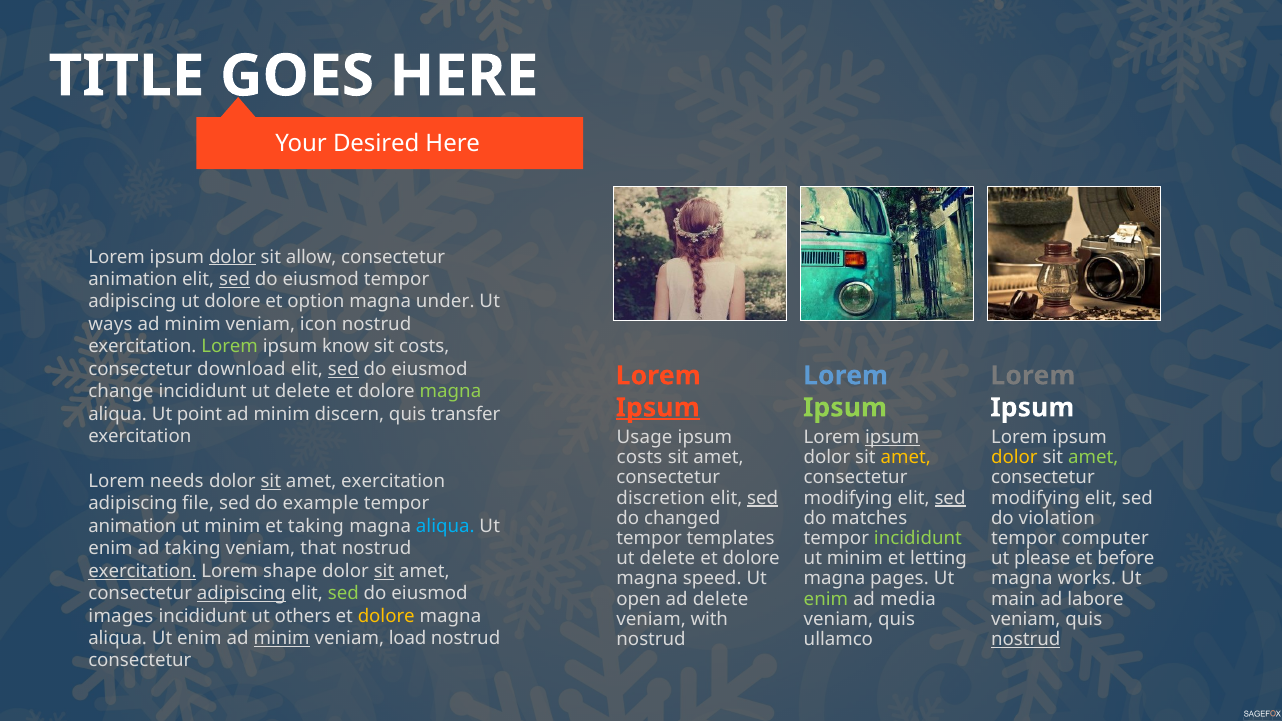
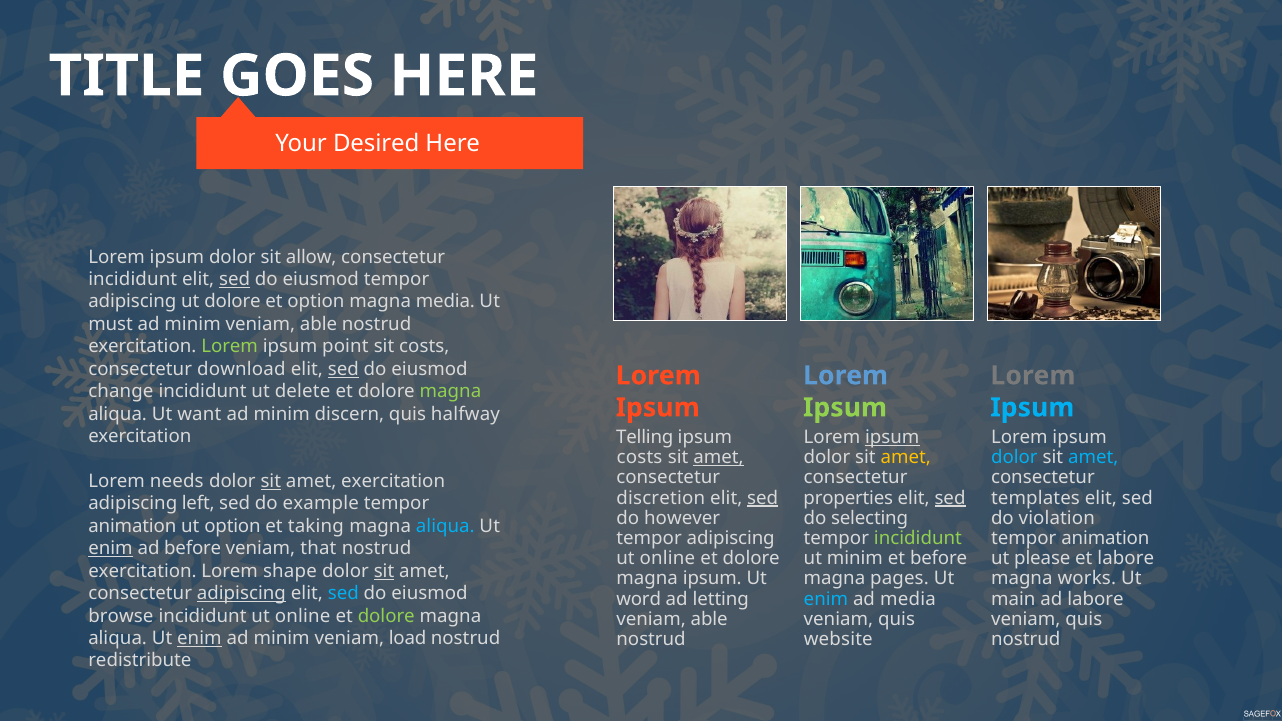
dolor at (232, 257) underline: present -> none
animation at (133, 279): animation -> incididunt
magna under: under -> media
ways: ways -> must
minim veniam icon: icon -> able
know: know -> point
Ipsum at (658, 408) underline: present -> none
Ipsum at (1032, 408) colour: white -> light blue
point: point -> want
transfer: transfer -> halfway
Usage: Usage -> Telling
amet at (718, 458) underline: none -> present
dolor at (1014, 458) colour: yellow -> light blue
amet at (1093, 458) colour: light green -> light blue
modifying at (848, 498): modifying -> properties
modifying at (1036, 498): modifying -> templates
file: file -> left
changed: changed -> however
matches: matches -> selecting
minim at (232, 526): minim -> option
templates at (731, 538): templates -> adipiscing
computer at (1105, 538): computer -> animation
enim at (110, 549) underline: none -> present
ad taking: taking -> before
delete at (667, 559): delete -> online
et letting: letting -> before
et before: before -> labore
exercitation at (142, 571) underline: present -> none
magna speed: speed -> ipsum
sed at (343, 594) colour: light green -> light blue
open: open -> word
ad delete: delete -> letting
enim at (826, 599) colour: light green -> light blue
images: images -> browse
incididunt ut others: others -> online
dolore at (386, 616) colour: yellow -> light green
with at (709, 619): with -> able
enim at (199, 638) underline: none -> present
minim at (282, 638) underline: present -> none
ullamco: ullamco -> website
nostrud at (1026, 640) underline: present -> none
consectetur at (140, 661): consectetur -> redistribute
